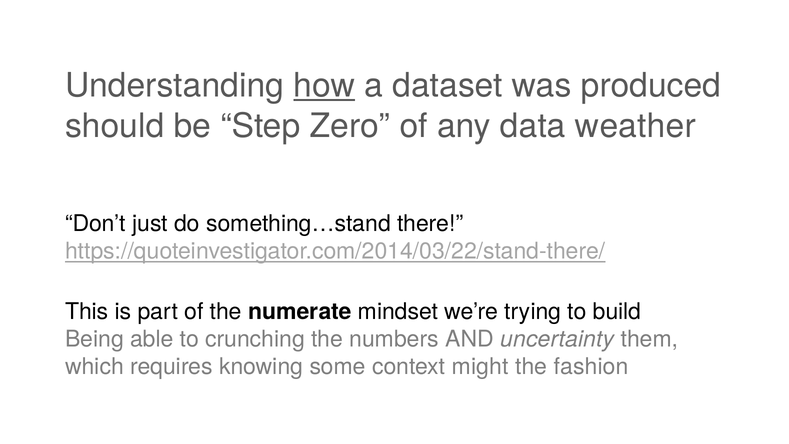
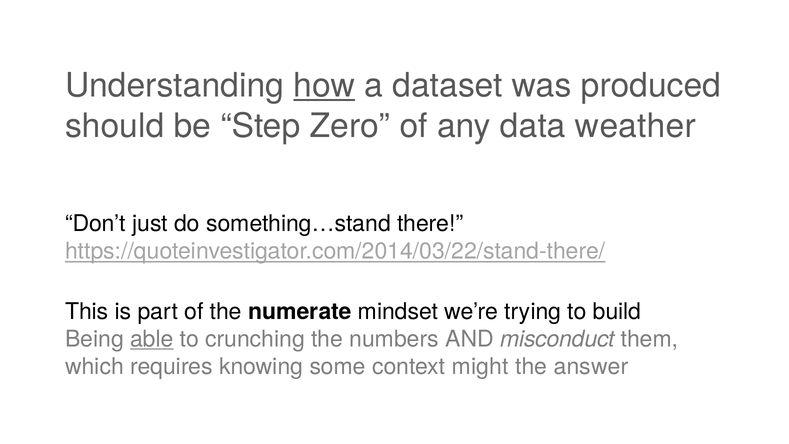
able underline: none -> present
uncertainty: uncertainty -> misconduct
fashion: fashion -> answer
